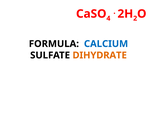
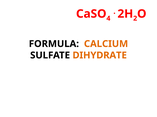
CALCIUM colour: blue -> orange
